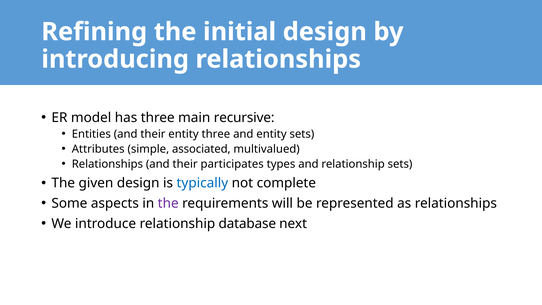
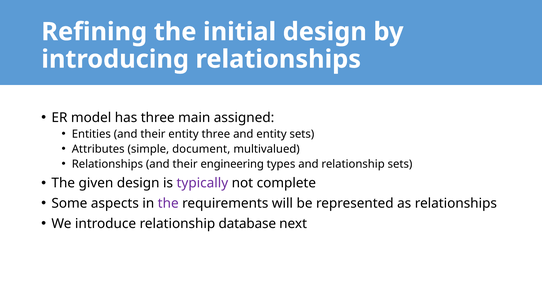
recursive: recursive -> assigned
associated: associated -> document
participates: participates -> engineering
typically colour: blue -> purple
